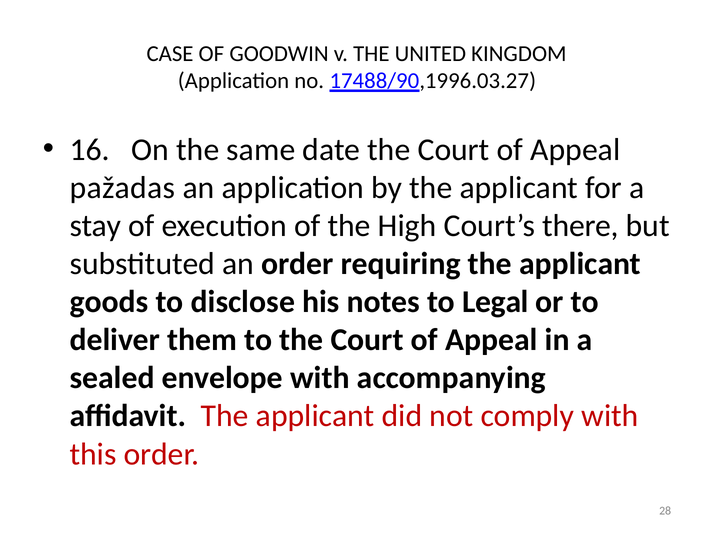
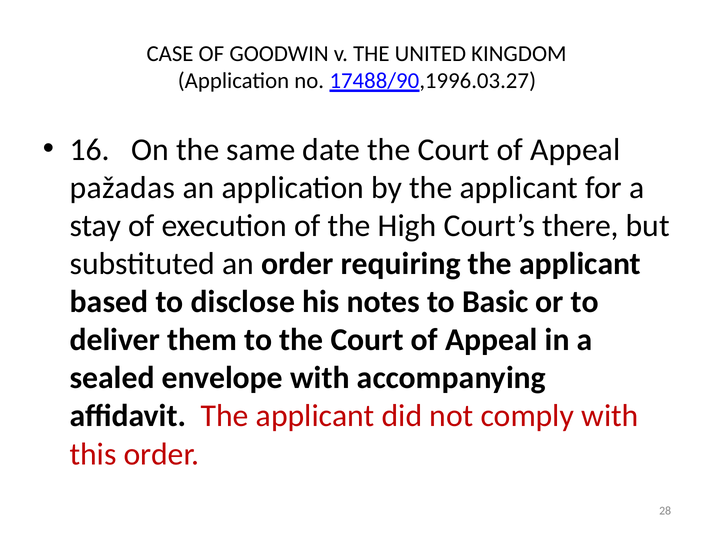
goods: goods -> based
Legal: Legal -> Basic
